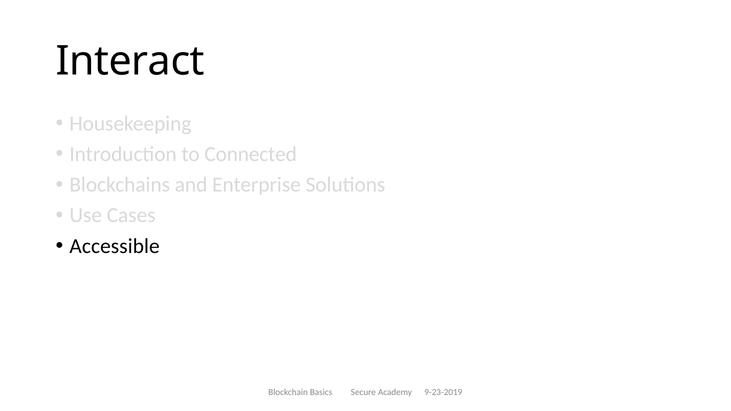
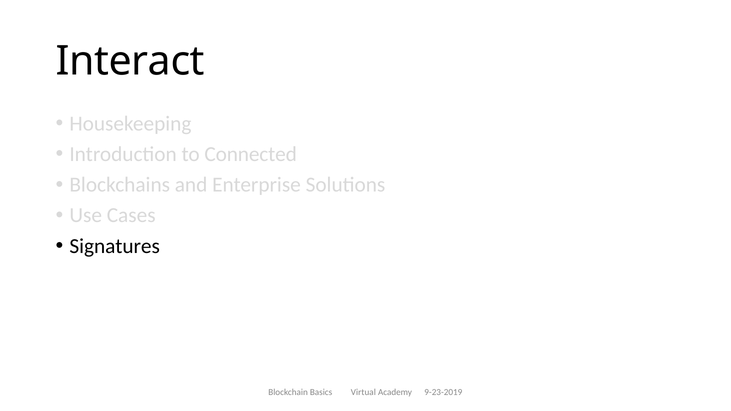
Accessible: Accessible -> Signatures
Secure: Secure -> Virtual
